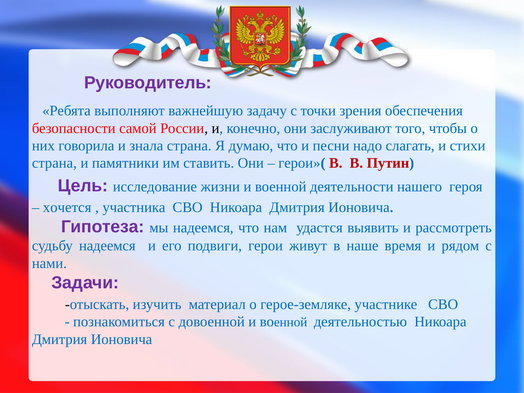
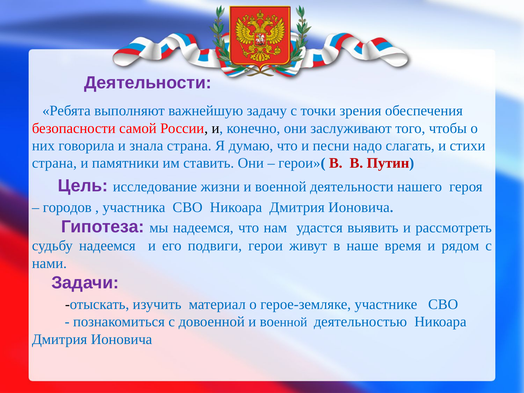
Руководитель at (148, 83): Руководитель -> Деятельности
хочется: хочется -> городов
